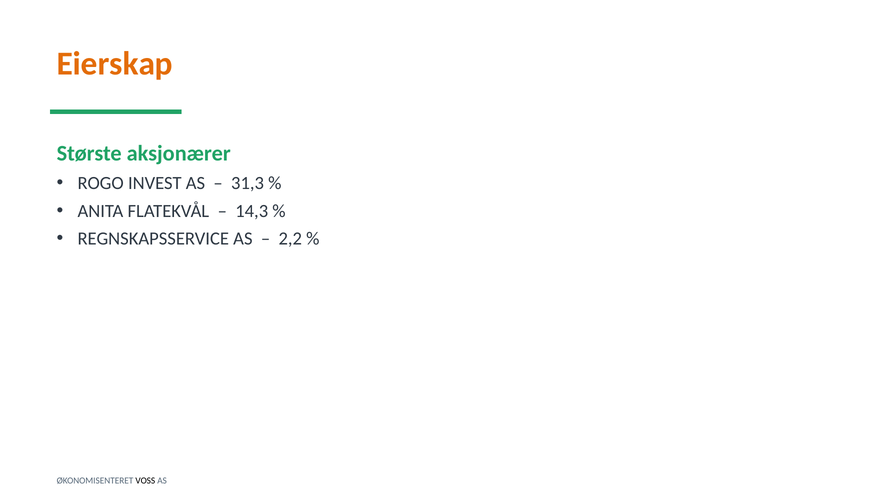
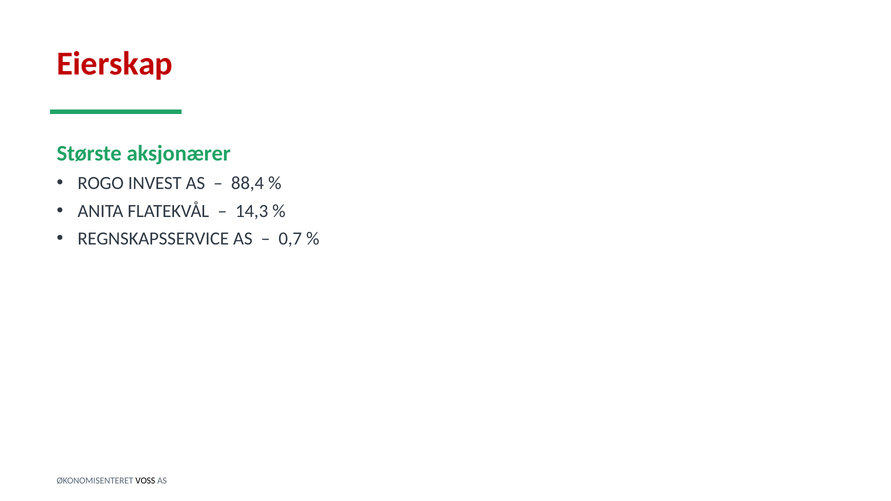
Eierskap colour: orange -> red
31,3: 31,3 -> 88,4
2,2: 2,2 -> 0,7
